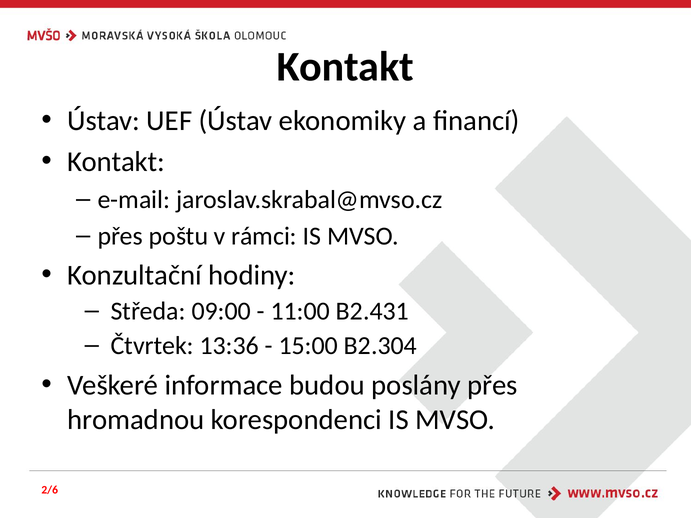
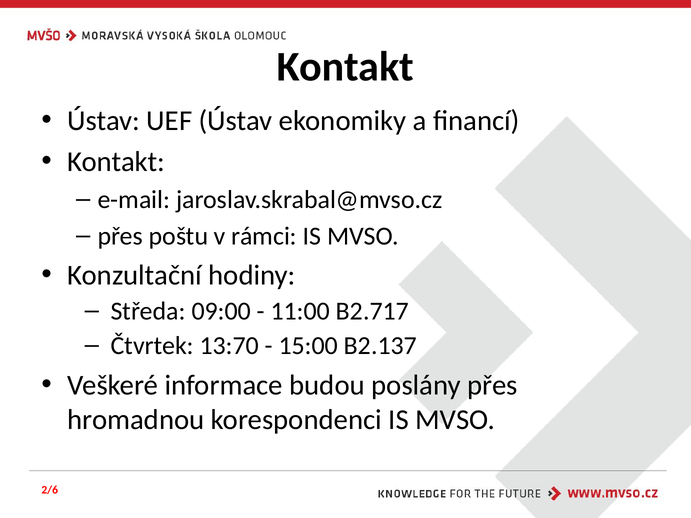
B2.431: B2.431 -> B2.717
13:36: 13:36 -> 13:70
B2.304: B2.304 -> B2.137
